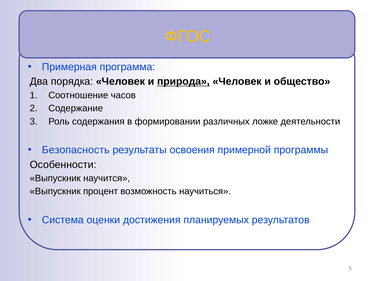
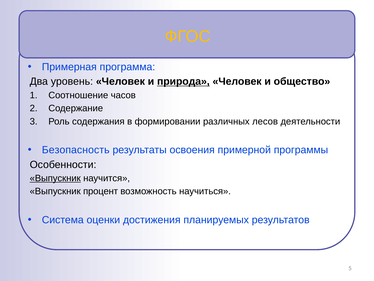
порядка: порядка -> уровень
ложке: ложке -> лесов
Выпускник at (55, 178) underline: none -> present
